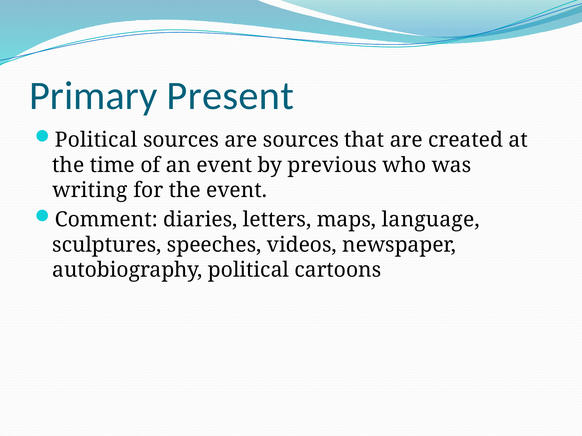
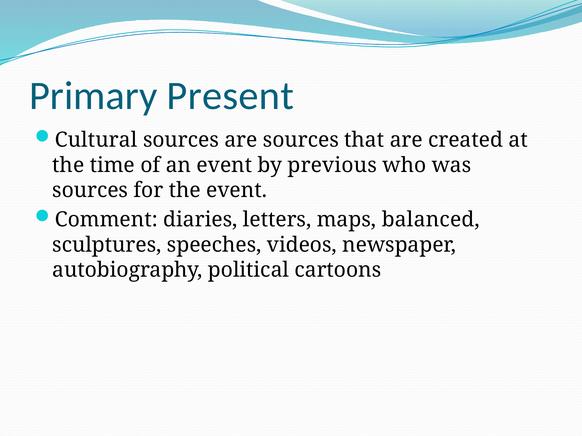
Political at (96, 140): Political -> Cultural
writing at (90, 191): writing -> sources
language: language -> balanced
